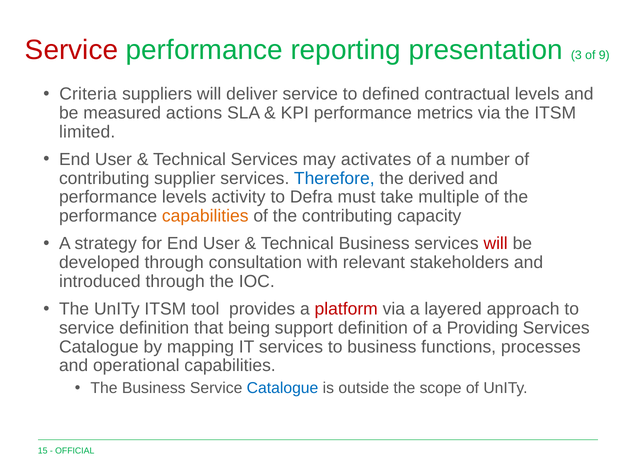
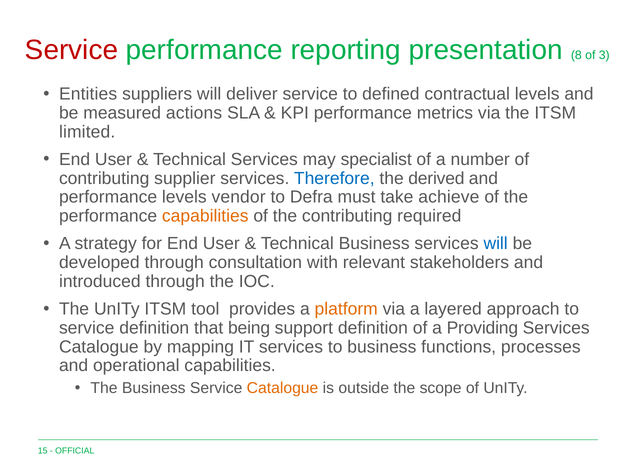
3: 3 -> 8
9: 9 -> 3
Criteria: Criteria -> Entities
activates: activates -> specialist
activity: activity -> vendor
multiple: multiple -> achieve
capacity: capacity -> required
will at (496, 244) colour: red -> blue
platform colour: red -> orange
Catalogue at (283, 388) colour: blue -> orange
